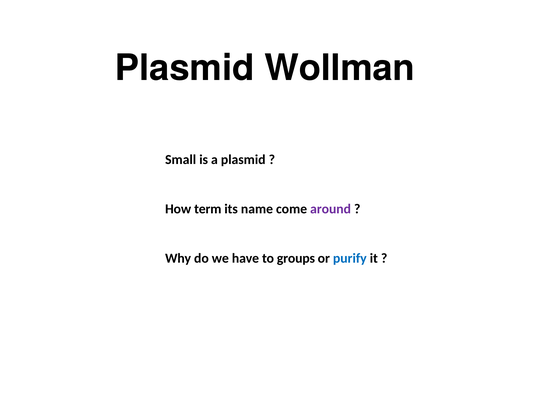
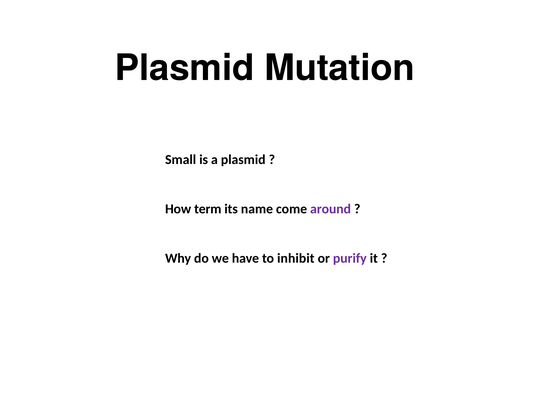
Wollman: Wollman -> Mutation
groups: groups -> inhibit
purify colour: blue -> purple
